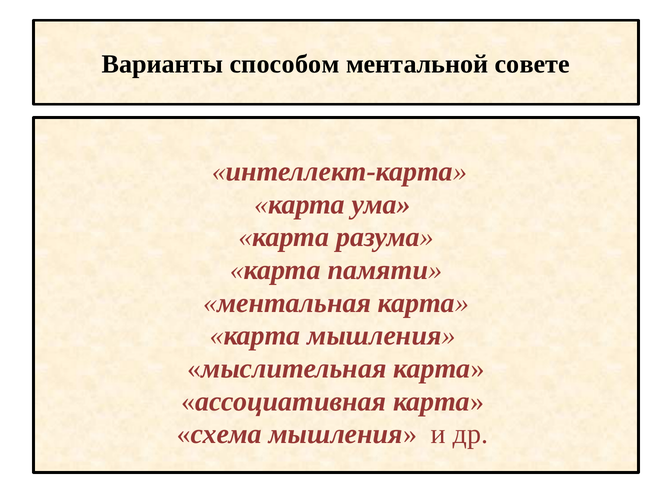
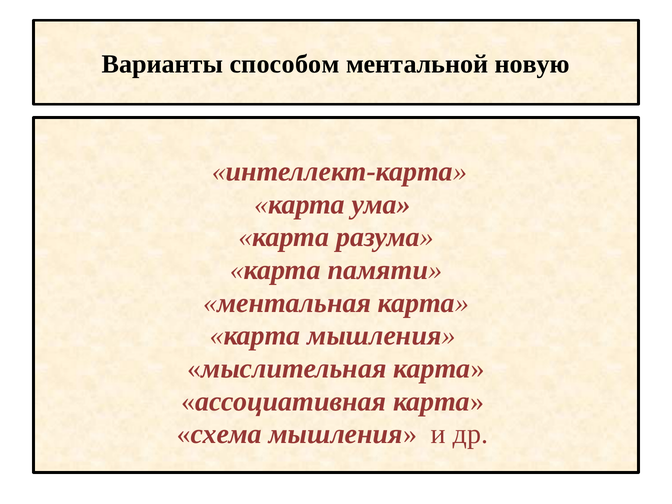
совете: совете -> новую
